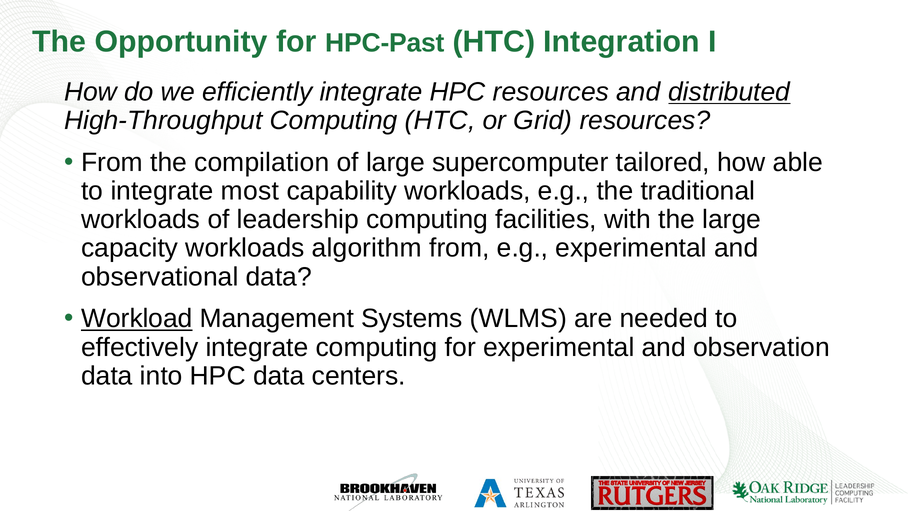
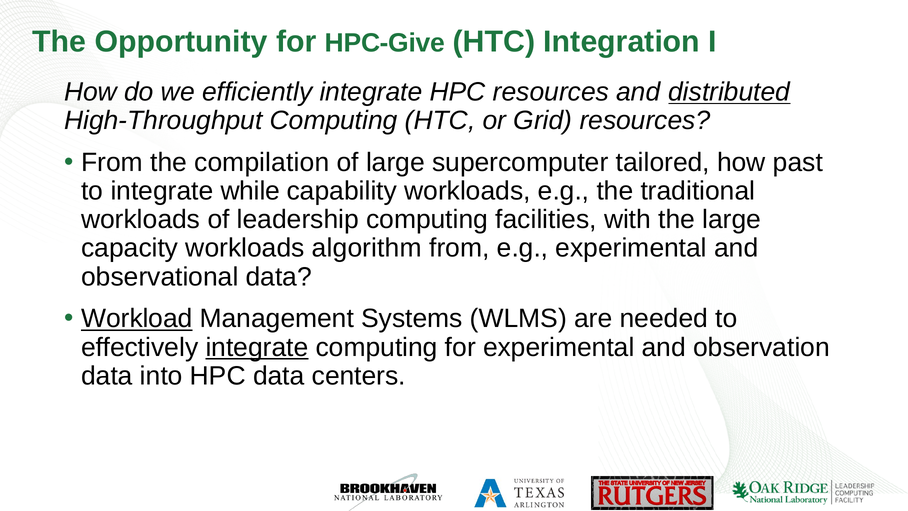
HPC-Past: HPC-Past -> HPC-Give
able: able -> past
most: most -> while
integrate at (257, 347) underline: none -> present
